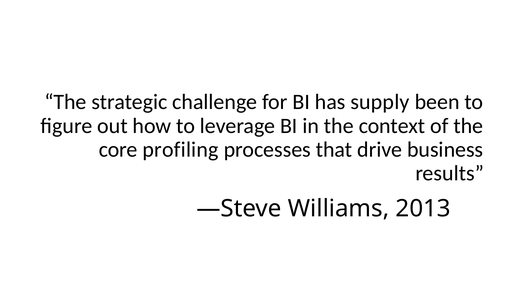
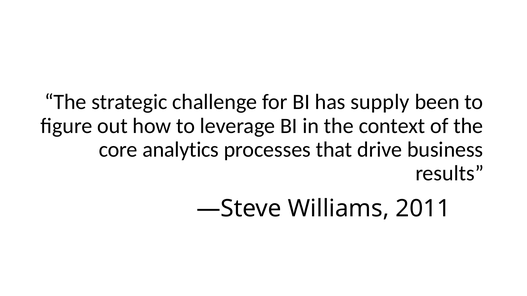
profiling: profiling -> analytics
2013: 2013 -> 2011
